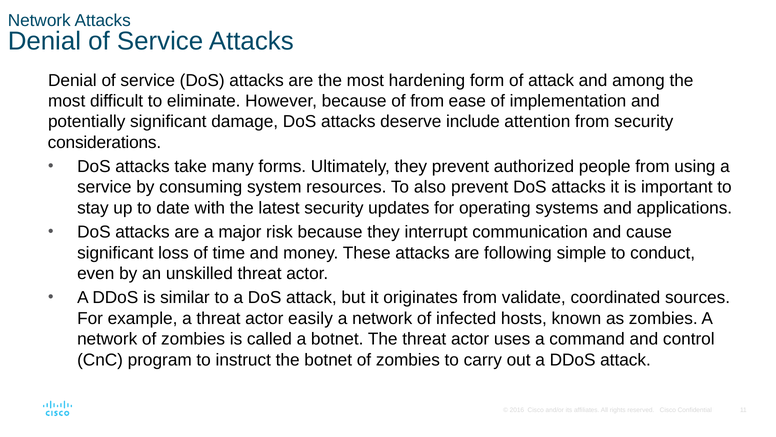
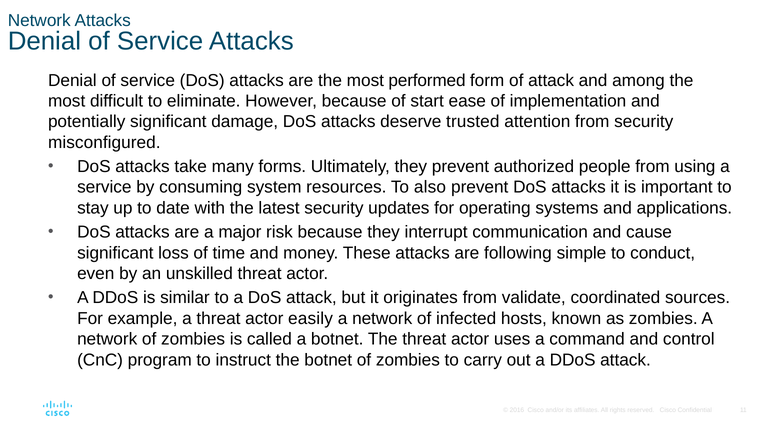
hardening: hardening -> performed
of from: from -> start
include: include -> trusted
considerations: considerations -> misconfigured
